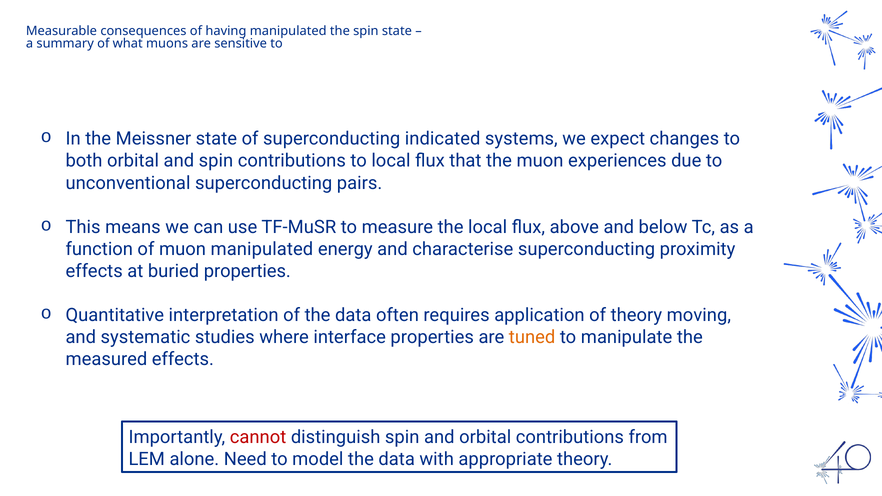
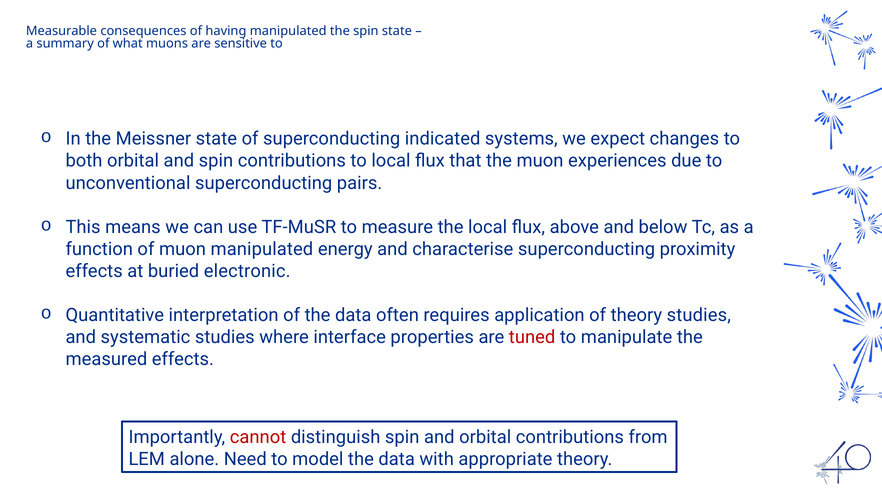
buried properties: properties -> electronic
theory moving: moving -> studies
tuned colour: orange -> red
